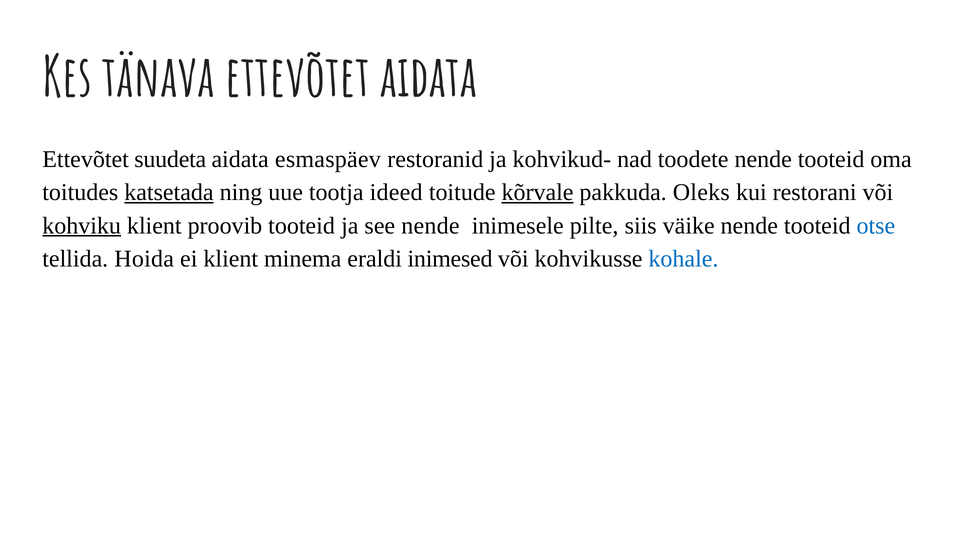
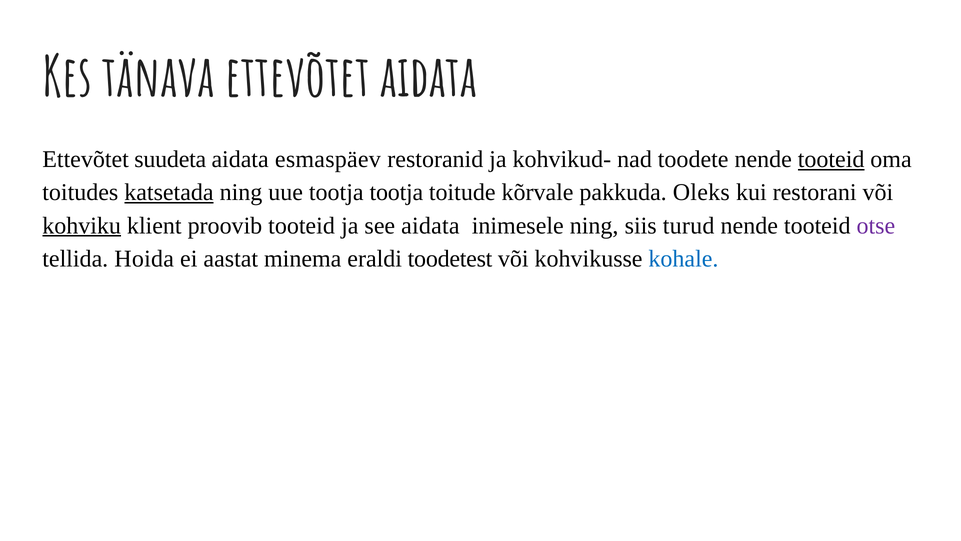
tooteid at (831, 159) underline: none -> present
tootja ideed: ideed -> tootja
kõrvale underline: present -> none
see nende: nende -> aidata
inimesele pilte: pilte -> ning
väike: väike -> turud
otse colour: blue -> purple
ei klient: klient -> aastat
inimesed: inimesed -> toodetest
